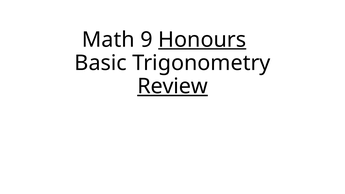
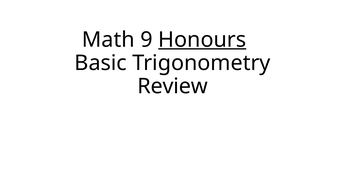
Review underline: present -> none
